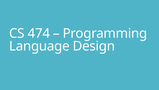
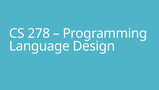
474: 474 -> 278
